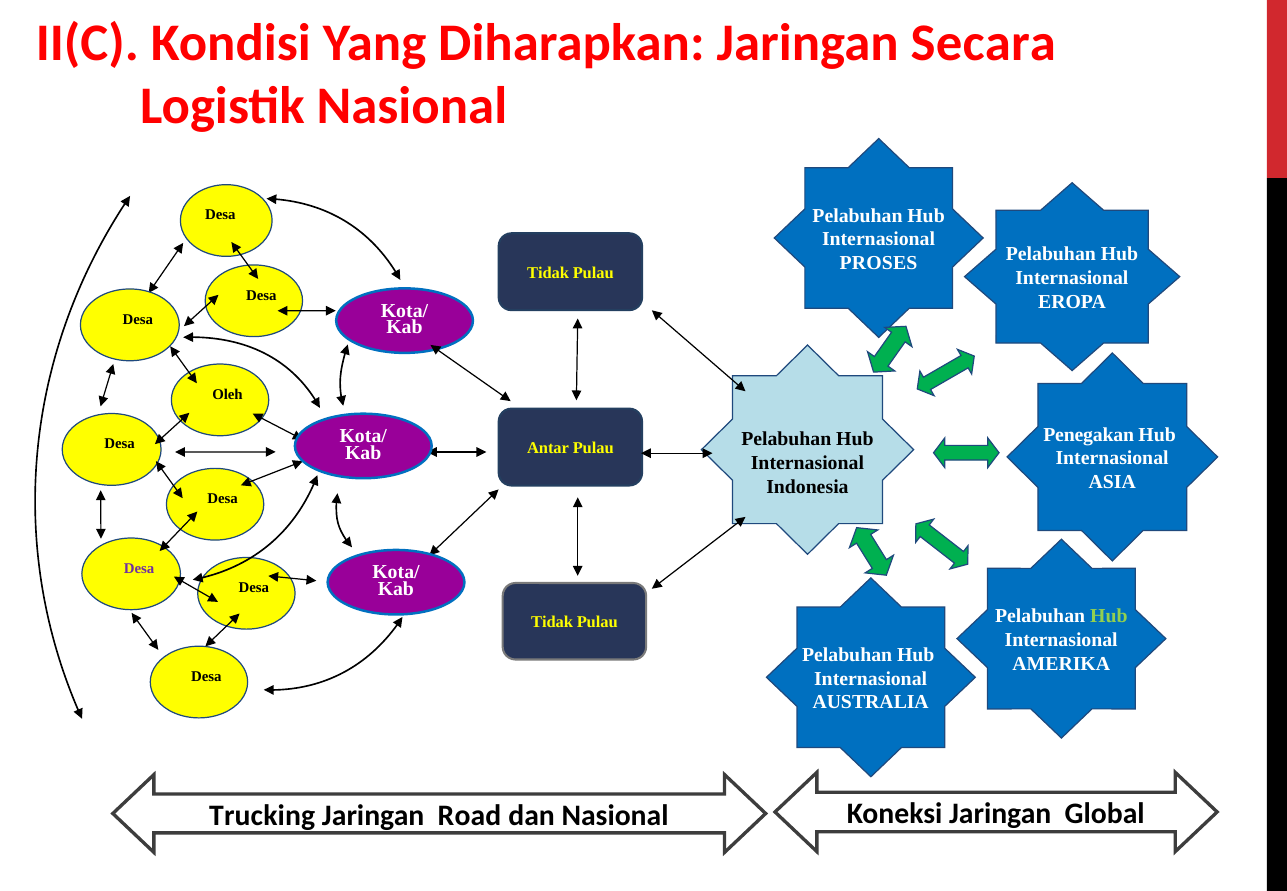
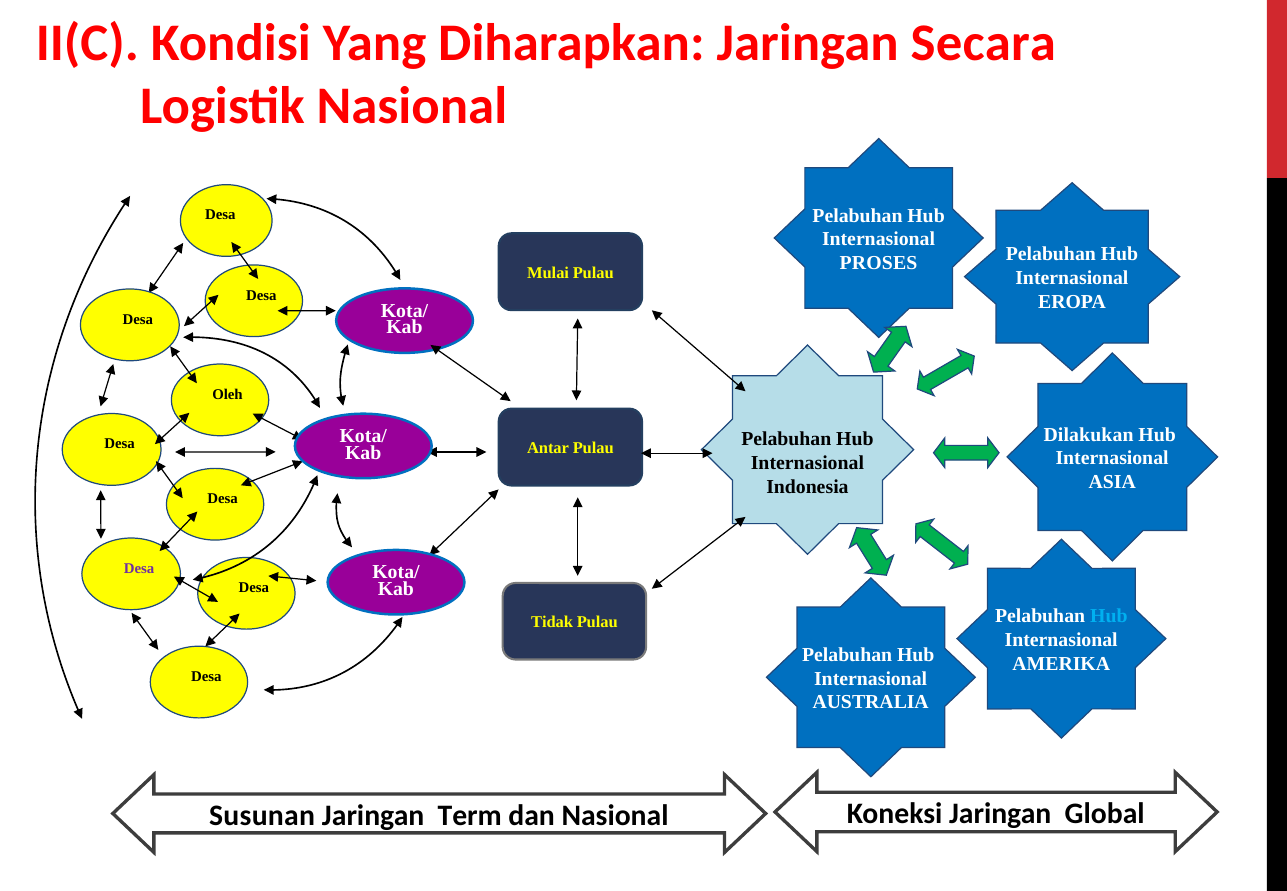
Tidak at (548, 273): Tidak -> Mulai
Penegakan: Penegakan -> Dilakukan
Hub at (1109, 616) colour: light green -> light blue
Trucking: Trucking -> Susunan
Road: Road -> Term
